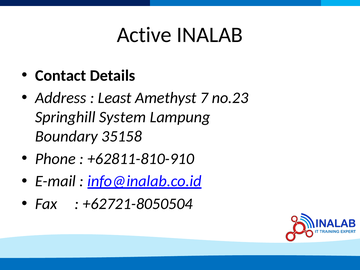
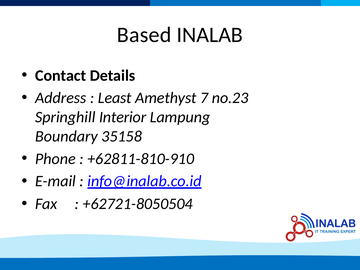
Active: Active -> Based
System: System -> Interior
